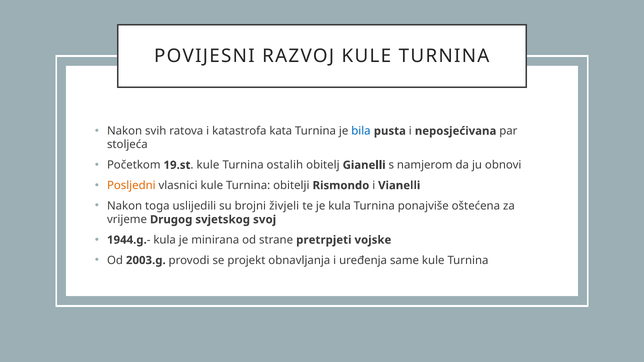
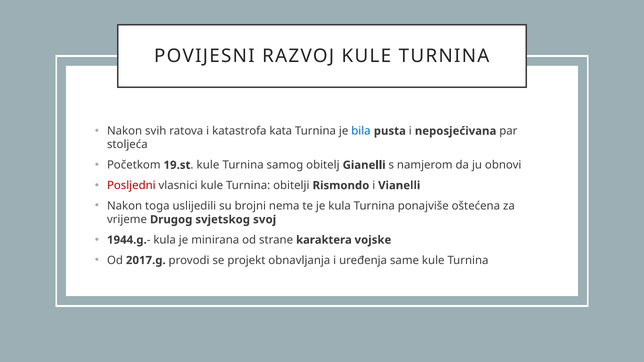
ostalih: ostalih -> samog
Posljedni colour: orange -> red
živjeli: živjeli -> nema
pretrpjeti: pretrpjeti -> karaktera
2003.g: 2003.g -> 2017.g
